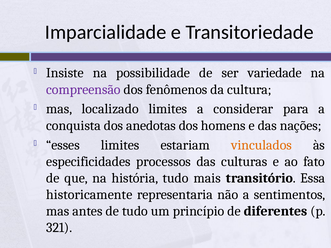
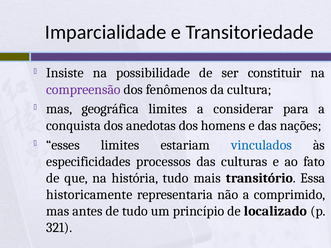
variedade: variedade -> constituir
localizado: localizado -> geográfica
vinculados colour: orange -> blue
sentimentos: sentimentos -> comprimido
diferentes: diferentes -> localizado
